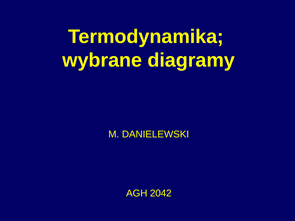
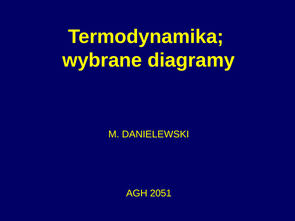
2042: 2042 -> 2051
